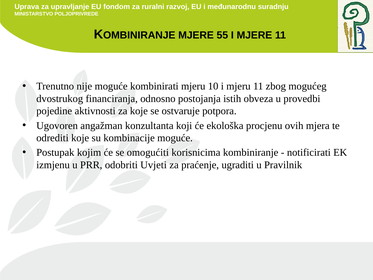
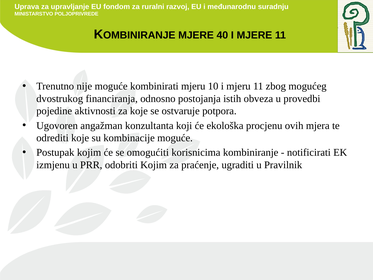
55: 55 -> 40
odobriti Uvjeti: Uvjeti -> Kojim
